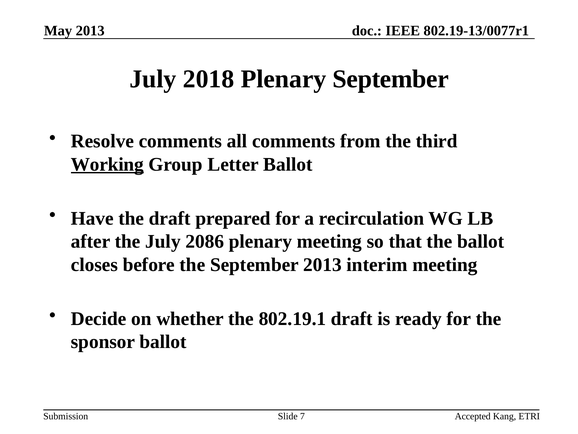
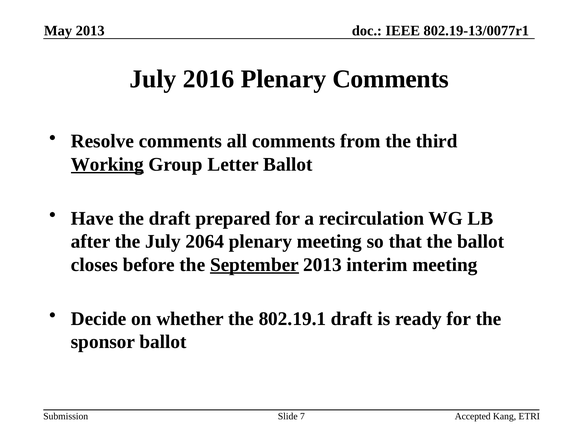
2018: 2018 -> 2016
Plenary September: September -> Comments
2086: 2086 -> 2064
September at (254, 264) underline: none -> present
